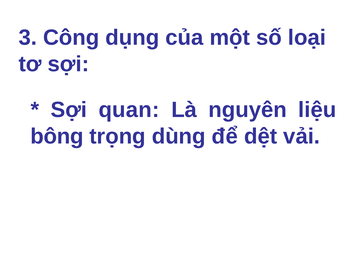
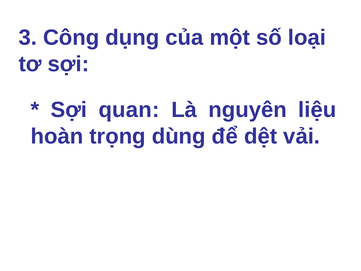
bông: bông -> hoàn
